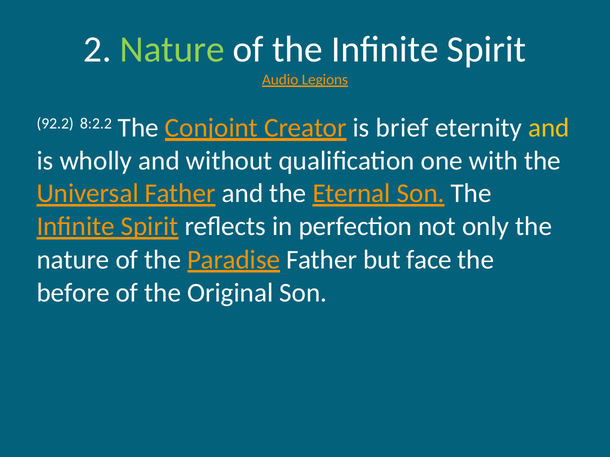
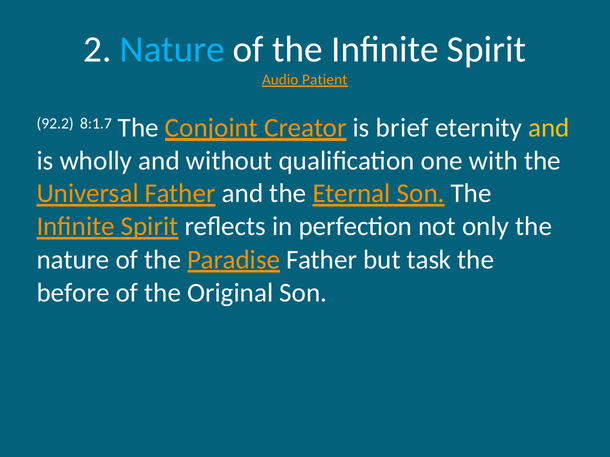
Nature at (172, 50) colour: light green -> light blue
Legions: Legions -> Patient
8:2.2: 8:2.2 -> 8:1.7
face: face -> task
